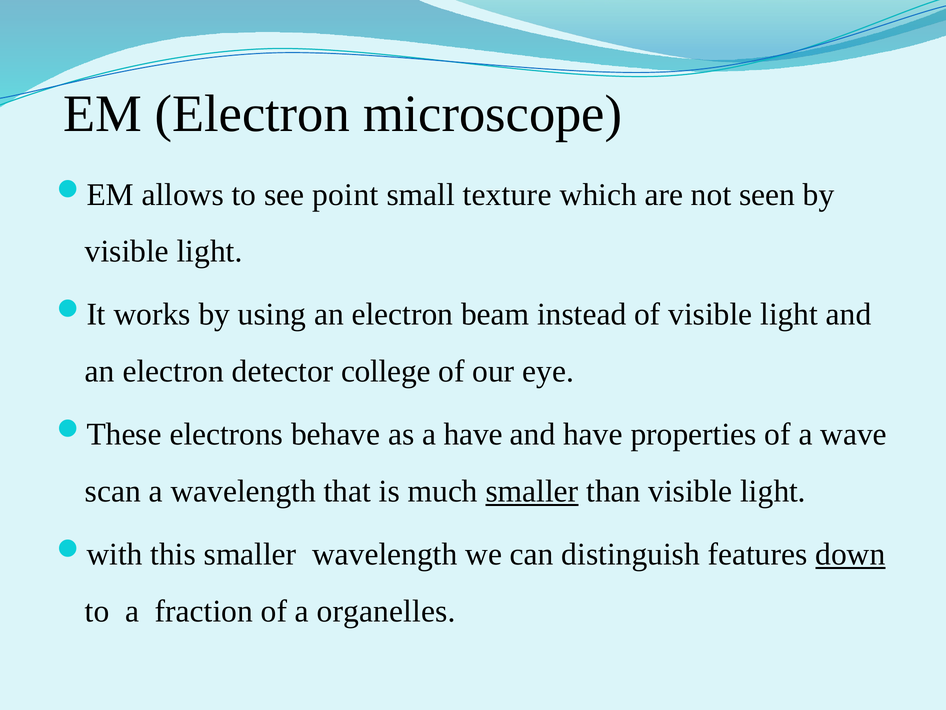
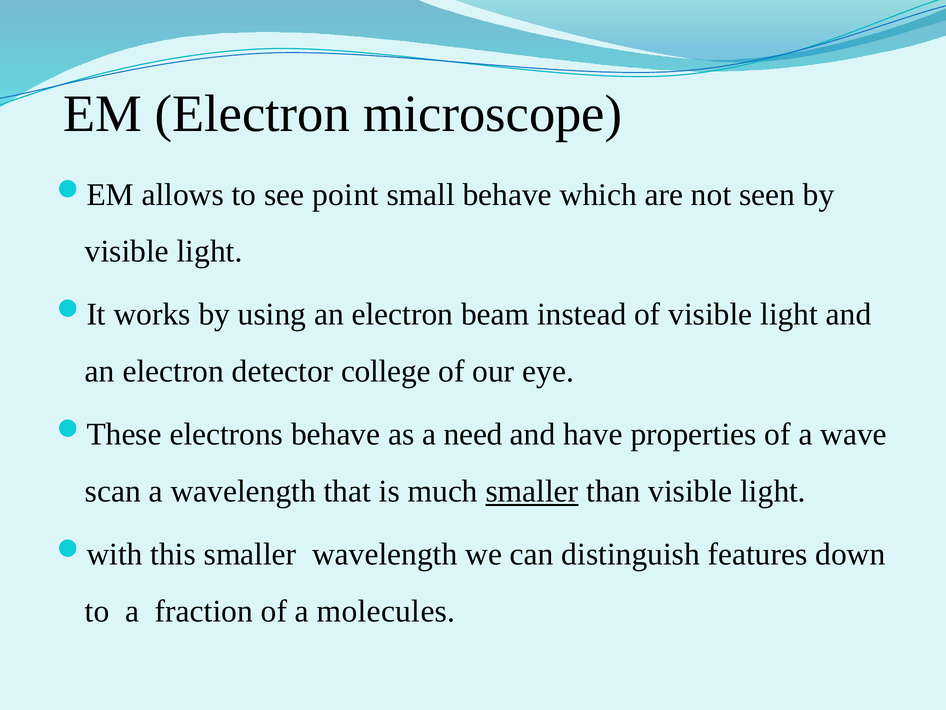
small texture: texture -> behave
a have: have -> need
down underline: present -> none
organelles: organelles -> molecules
